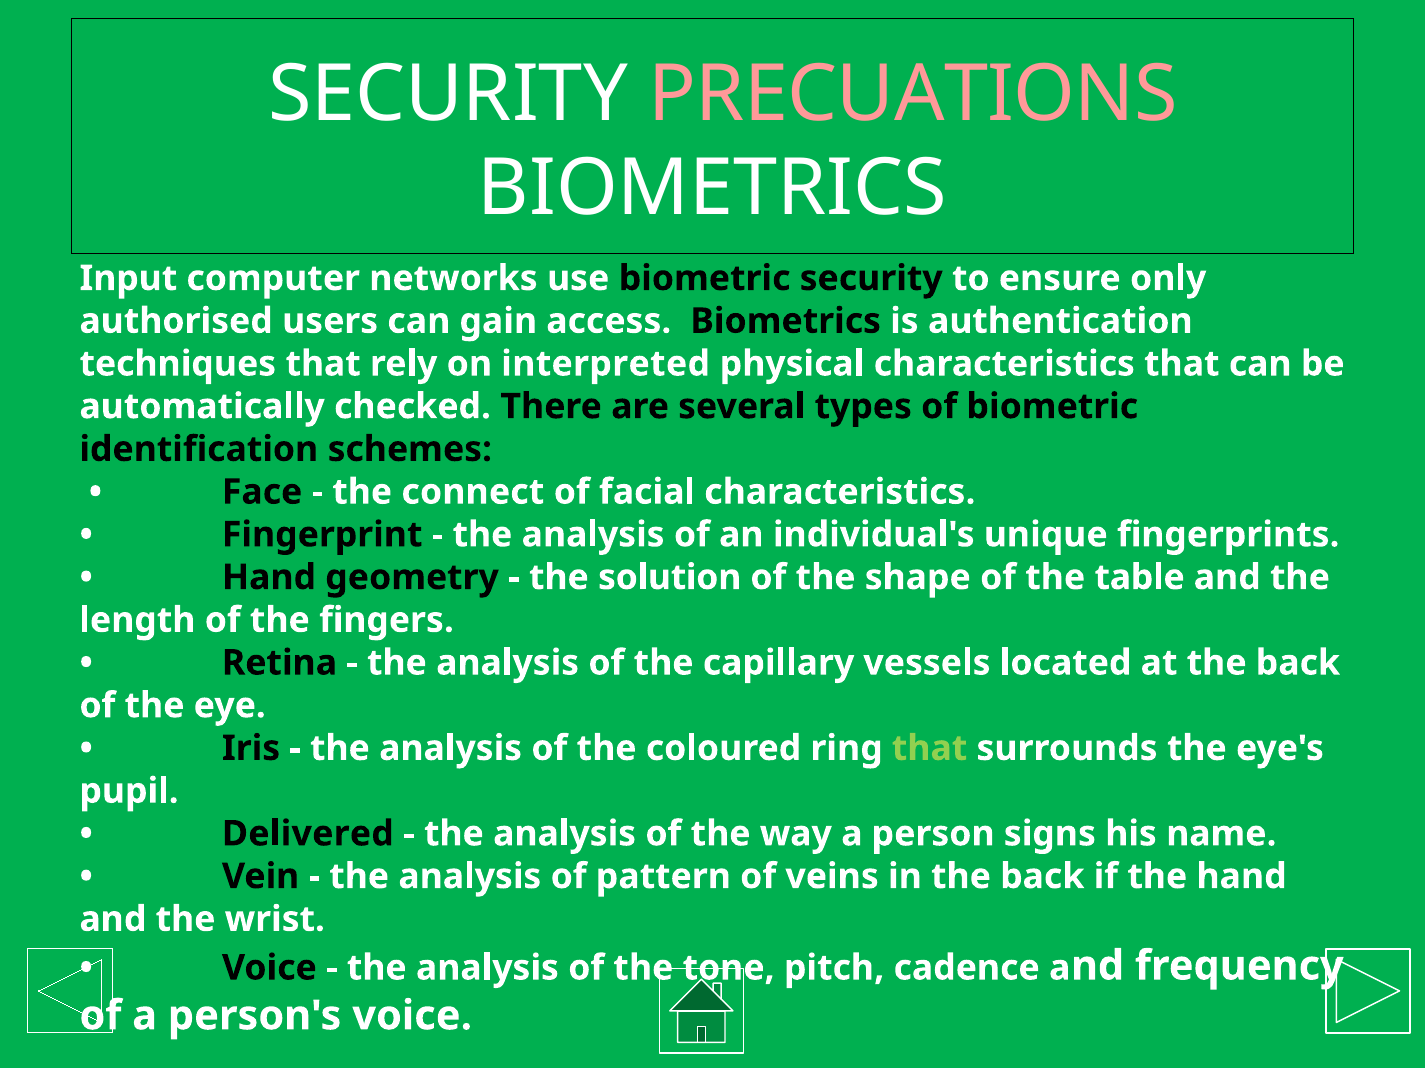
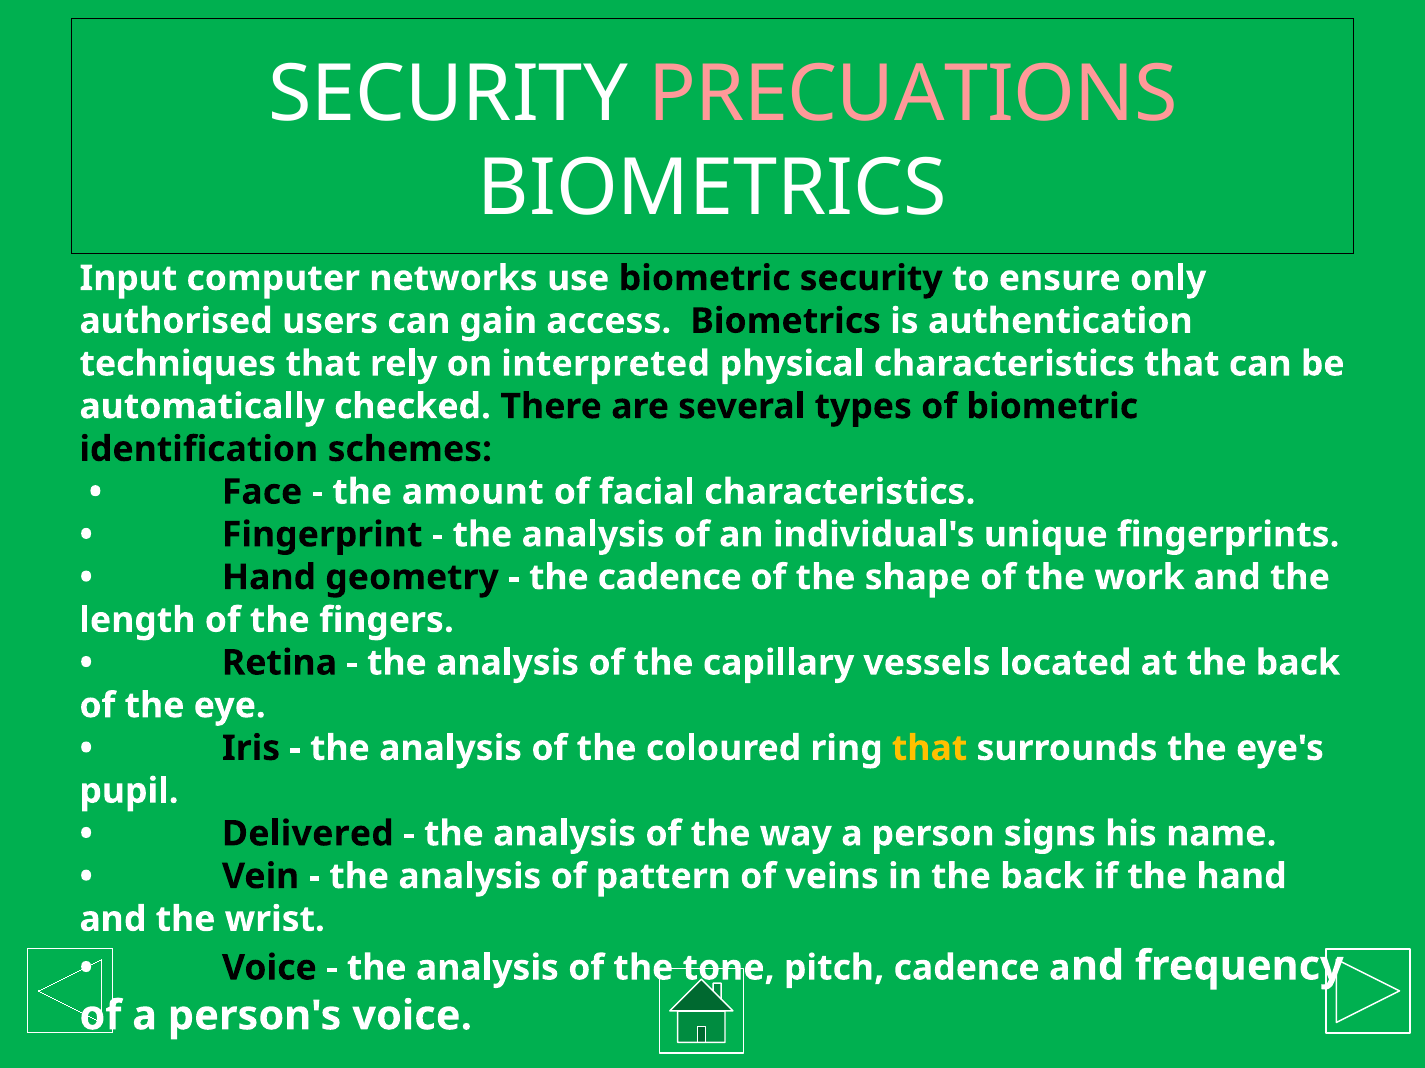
connect: connect -> amount
the solution: solution -> cadence
table: table -> work
that at (930, 749) colour: light green -> yellow
